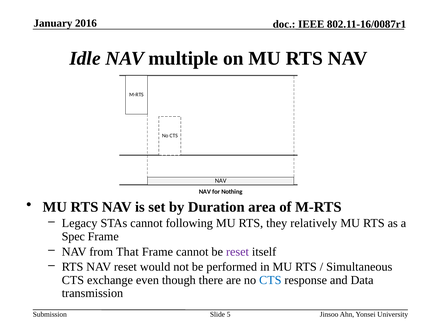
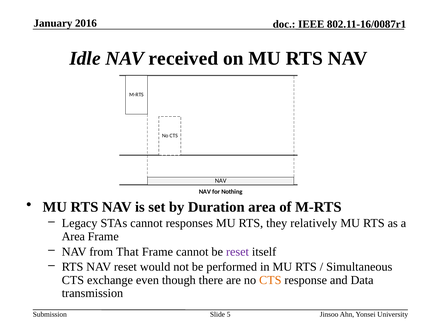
multiple: multiple -> received
following: following -> responses
Spec at (73, 236): Spec -> Area
CTS at (270, 280) colour: blue -> orange
